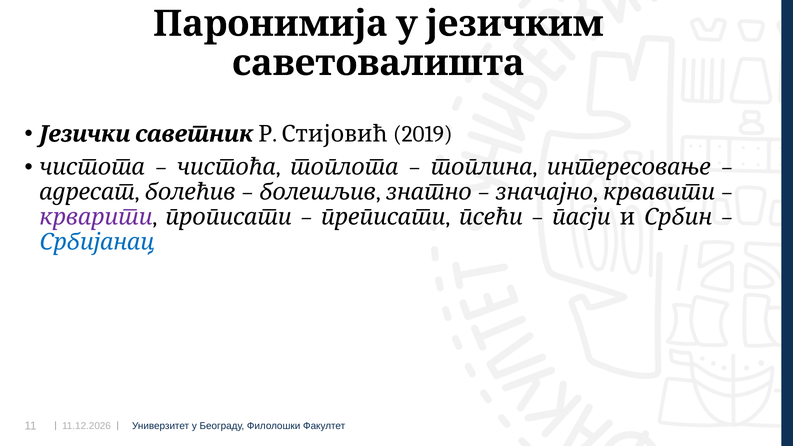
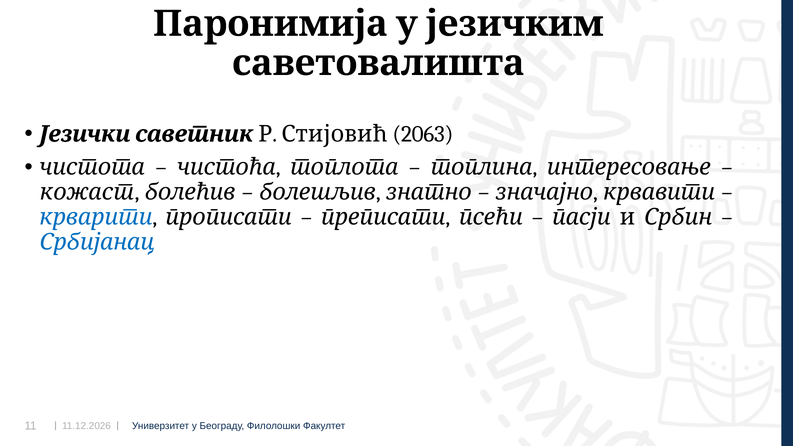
2019: 2019 -> 2063
адресат: адресат -> кожаст
крварити colour: purple -> blue
